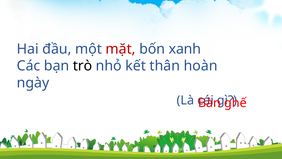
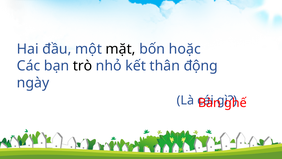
mặt colour: red -> black
xanh: xanh -> hoặc
hoàn: hoàn -> động
